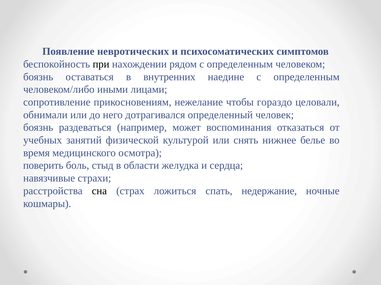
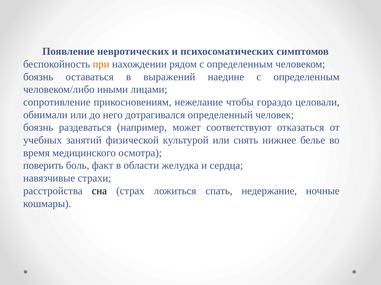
при colour: black -> orange
внутренних: внутренних -> выражений
воспоминания: воспоминания -> соответствуют
стыд: стыд -> факт
